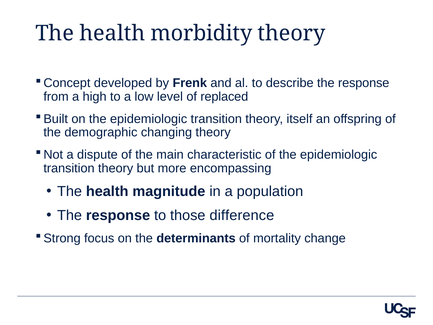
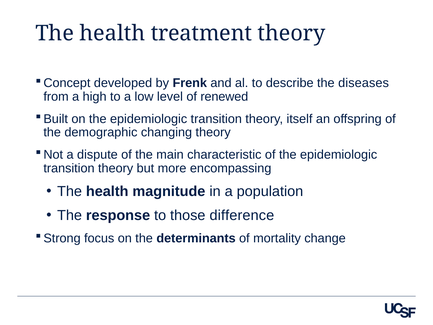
morbidity: morbidity -> treatment
describe the response: response -> diseases
replaced: replaced -> renewed
